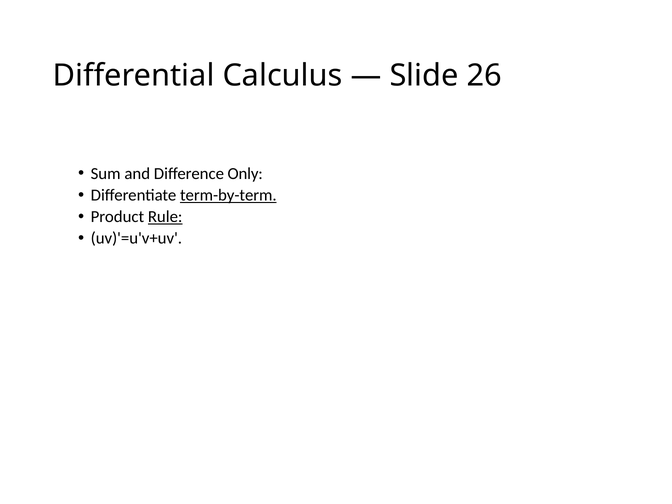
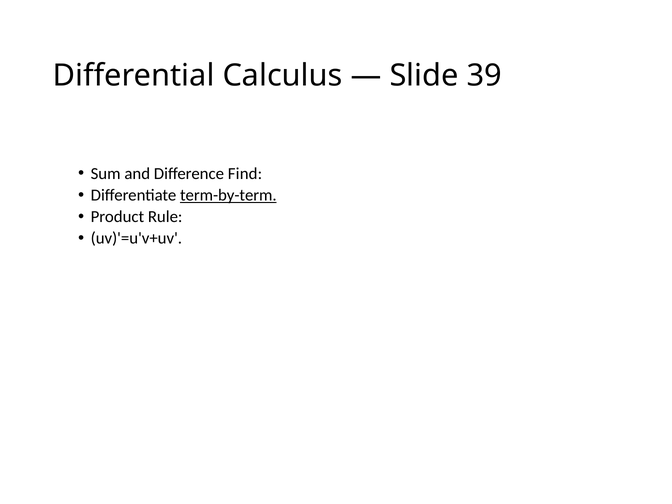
26: 26 -> 39
Only: Only -> Find
Rule underline: present -> none
